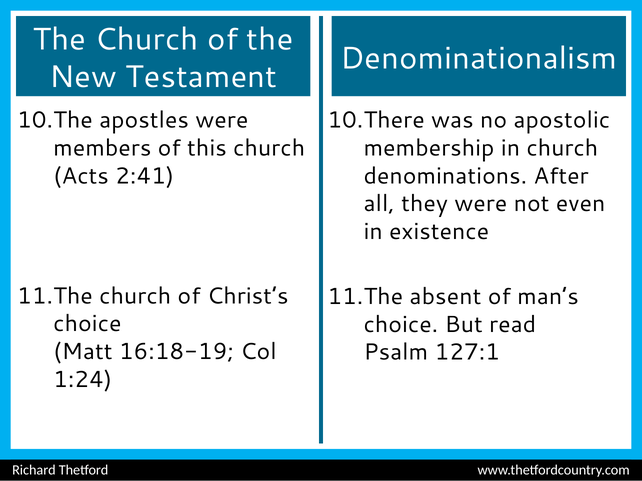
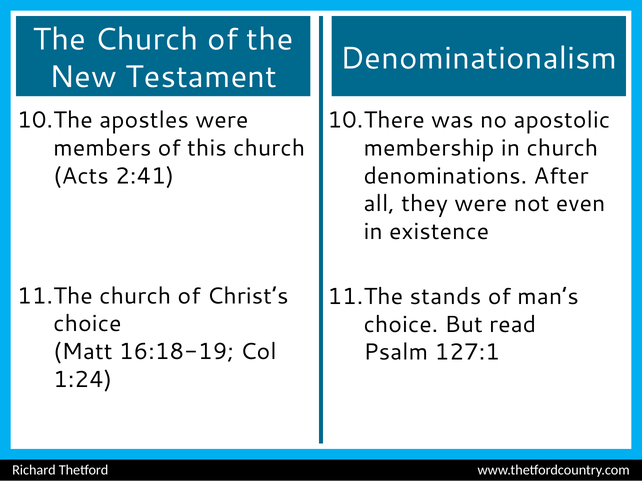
absent: absent -> stands
